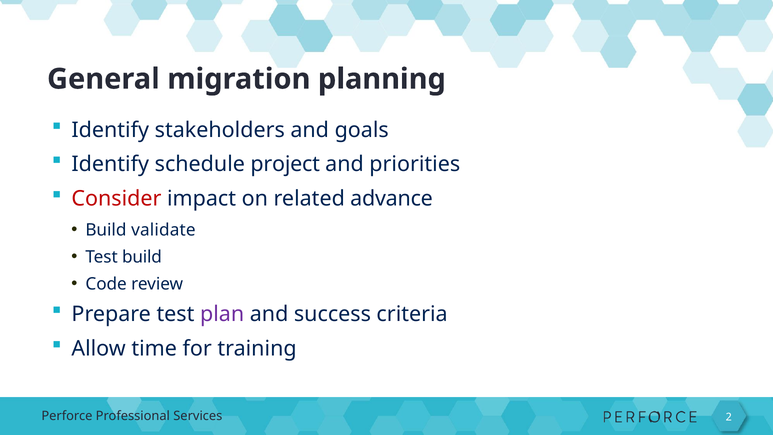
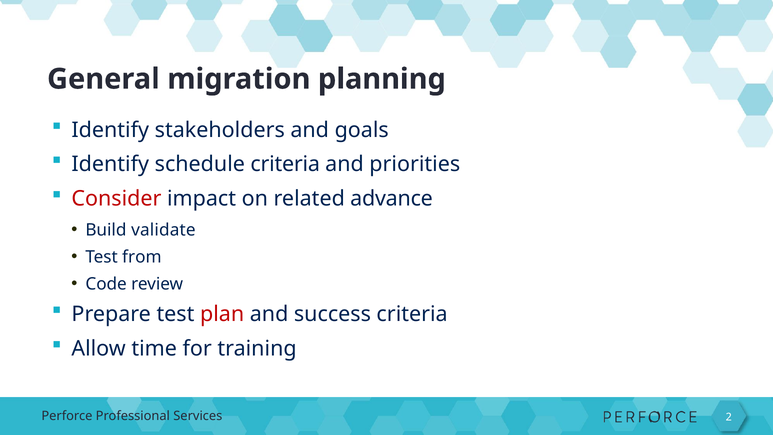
schedule project: project -> criteria
Test build: build -> from
plan colour: purple -> red
